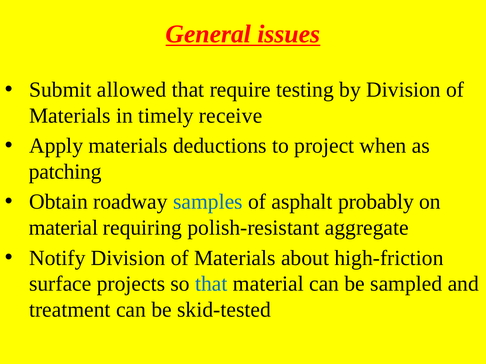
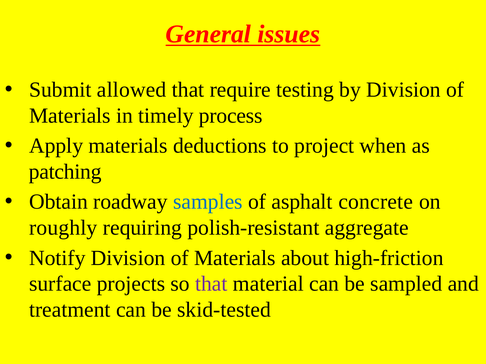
receive: receive -> process
probably: probably -> concrete
material at (63, 228): material -> roughly
that at (211, 284) colour: blue -> purple
